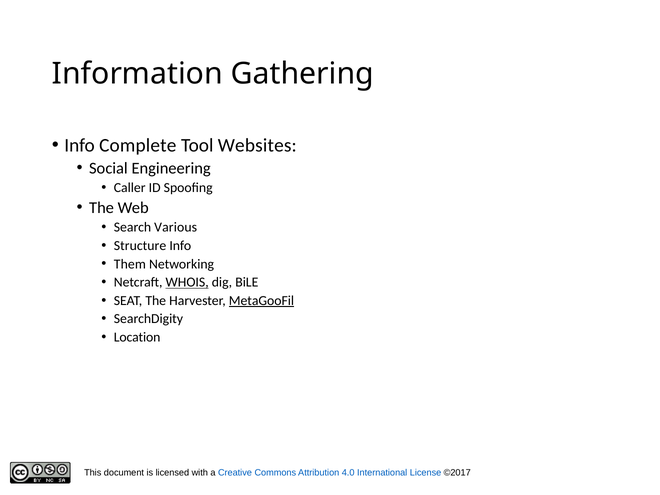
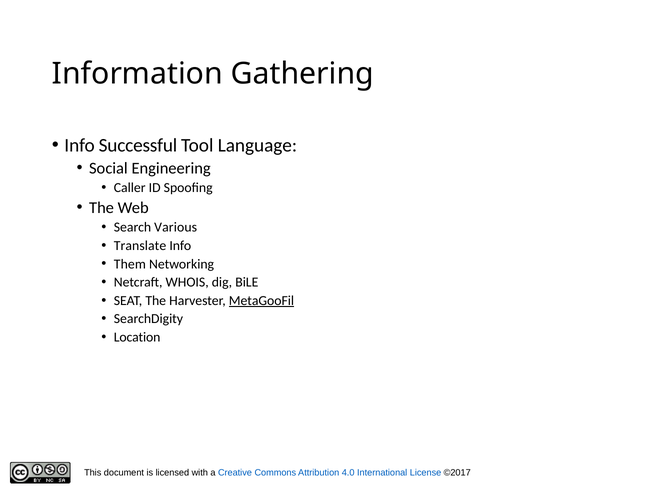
Complete: Complete -> Successful
Websites: Websites -> Language
Structure: Structure -> Translate
WHOIS underline: present -> none
